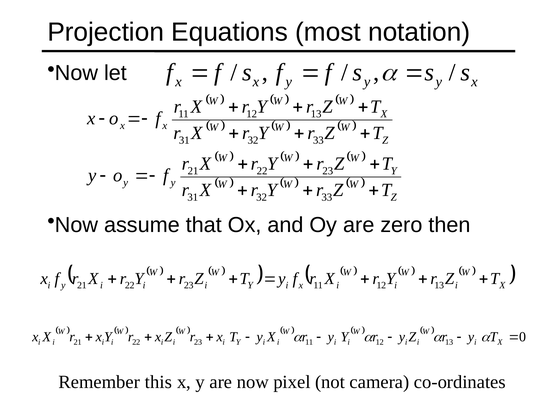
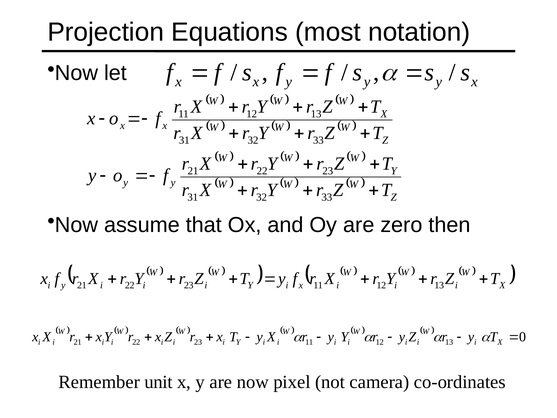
this: this -> unit
